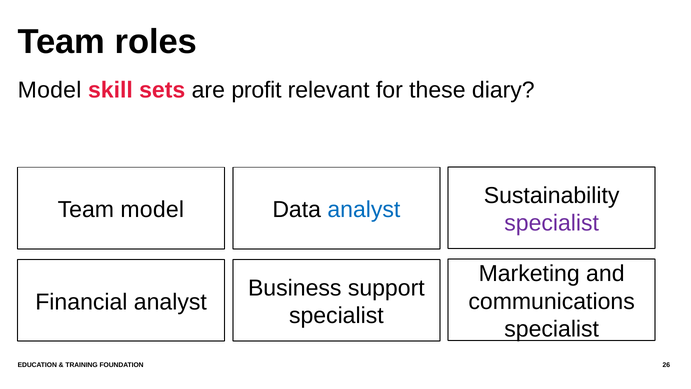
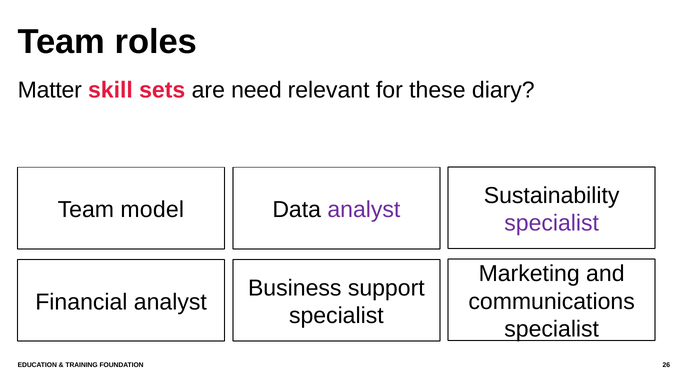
Model at (50, 90): Model -> Matter
profit: profit -> need
analyst at (364, 210) colour: blue -> purple
